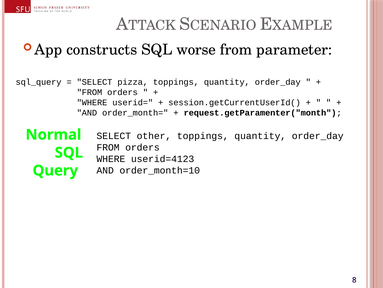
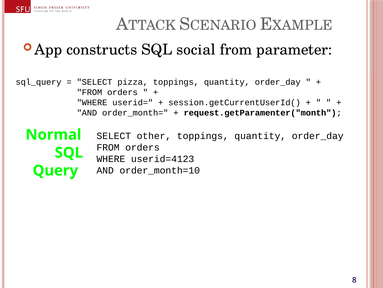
worse: worse -> social
